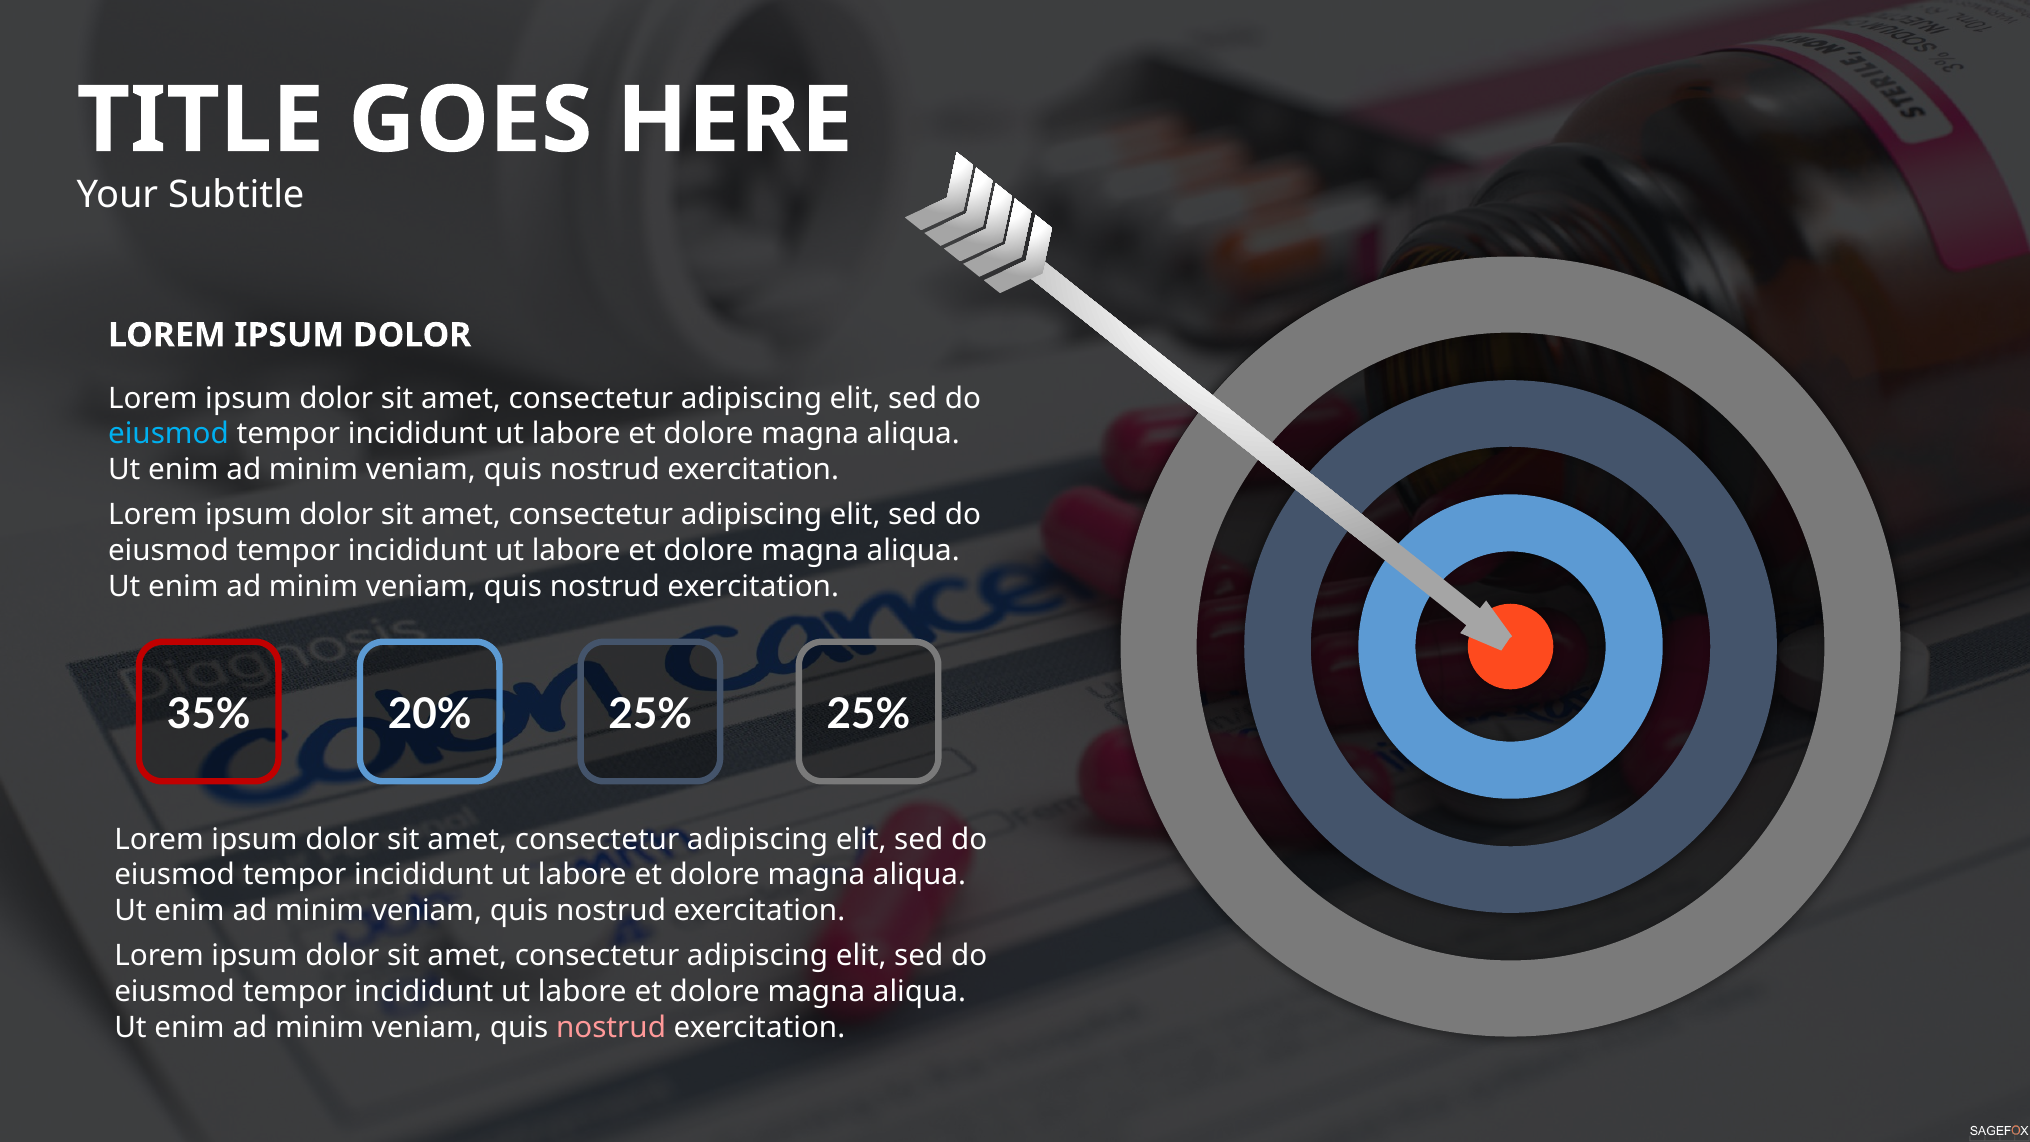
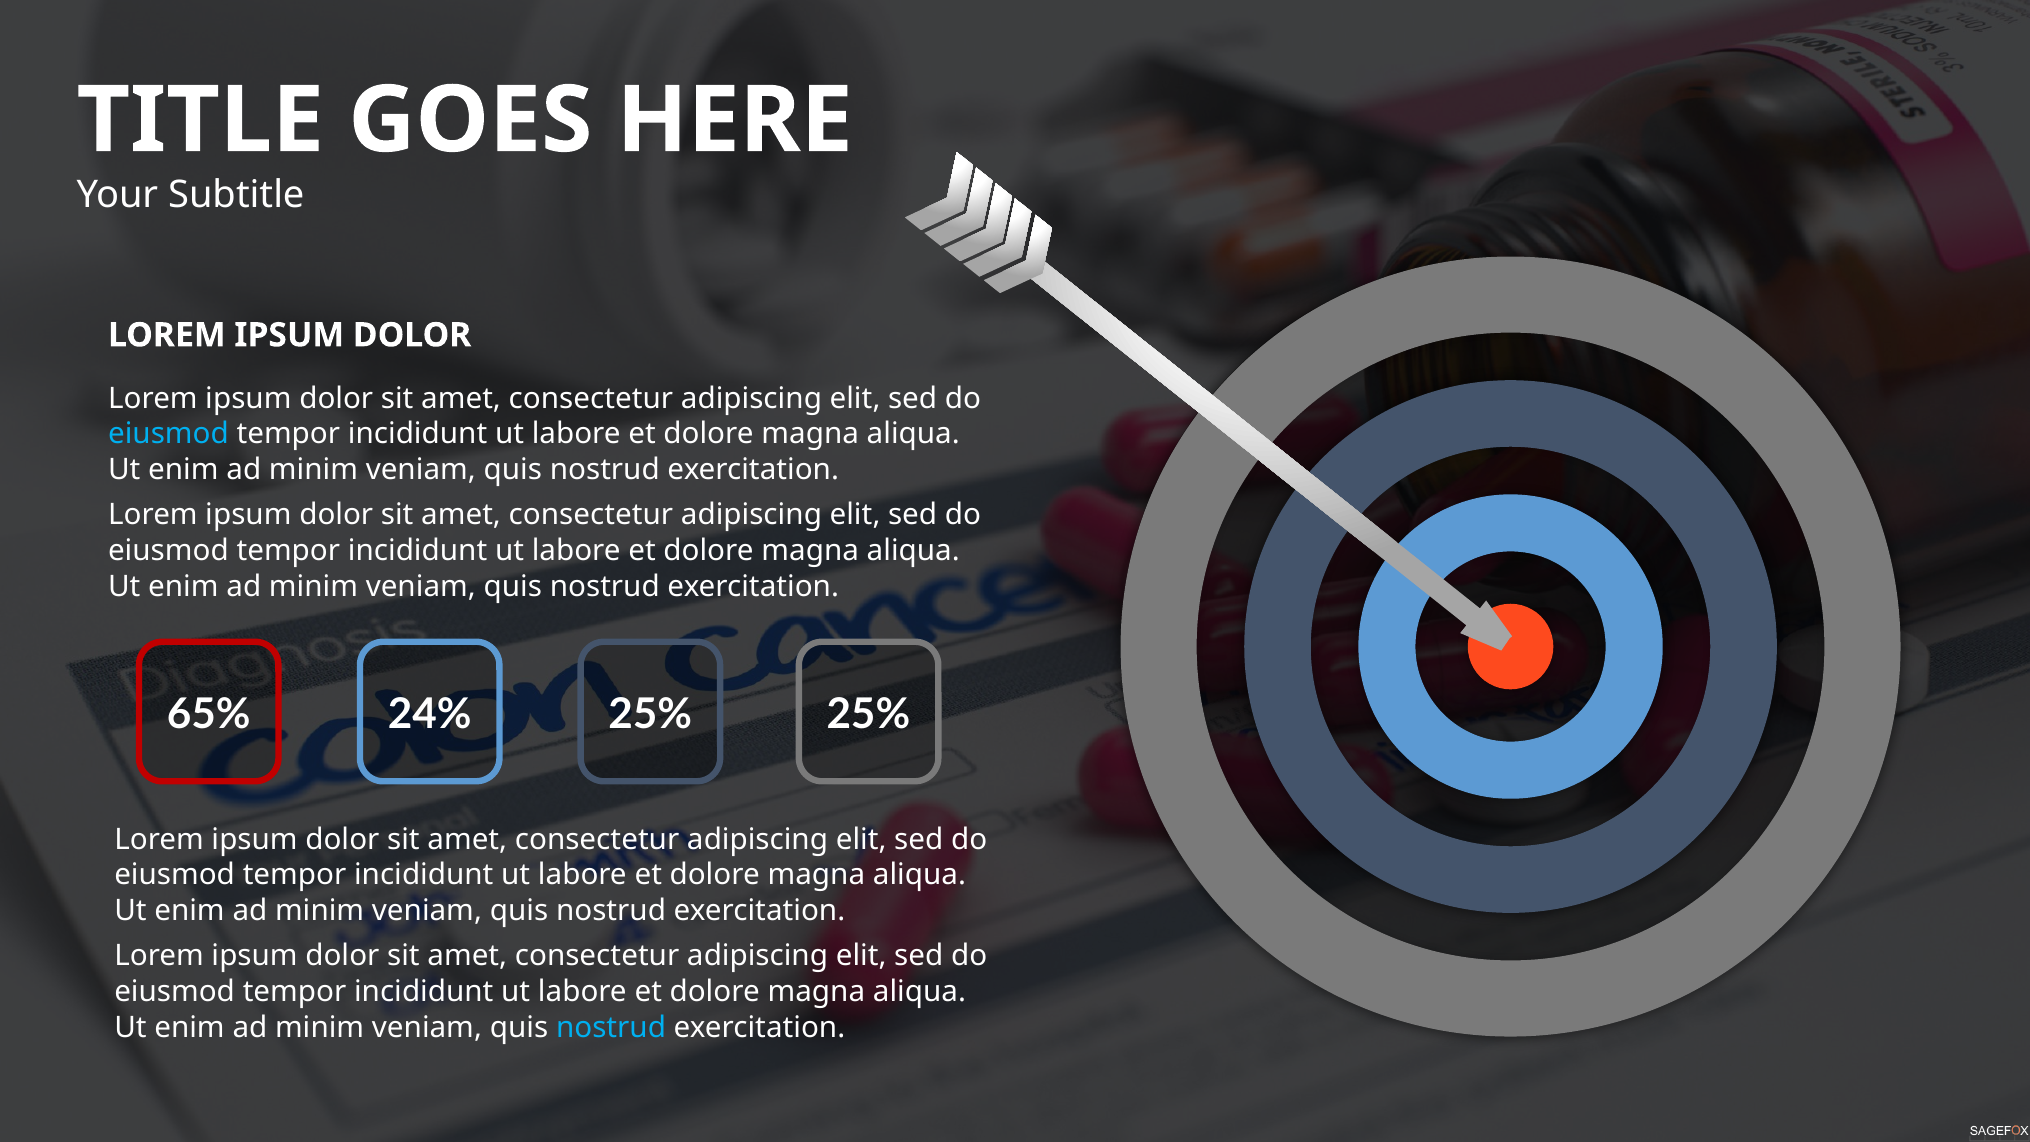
35%: 35% -> 65%
20%: 20% -> 24%
nostrud at (611, 1027) colour: pink -> light blue
